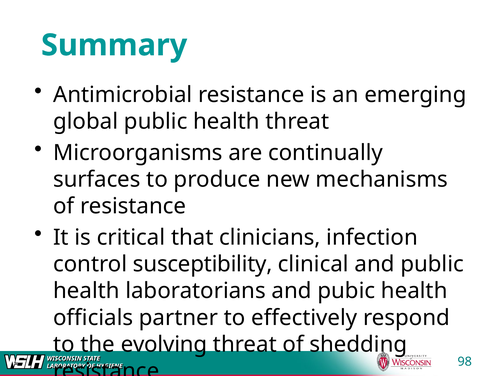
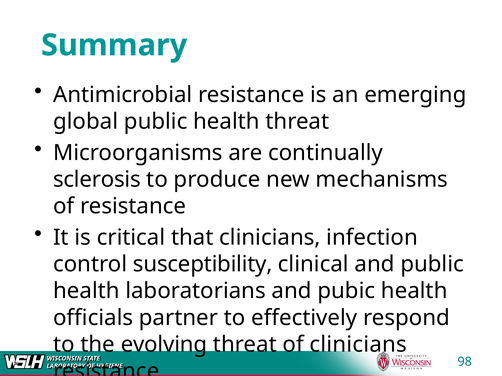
surfaces: surfaces -> sclerosis
of shedding: shedding -> clinicians
